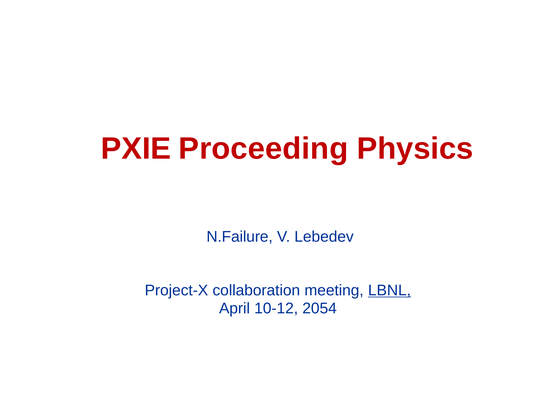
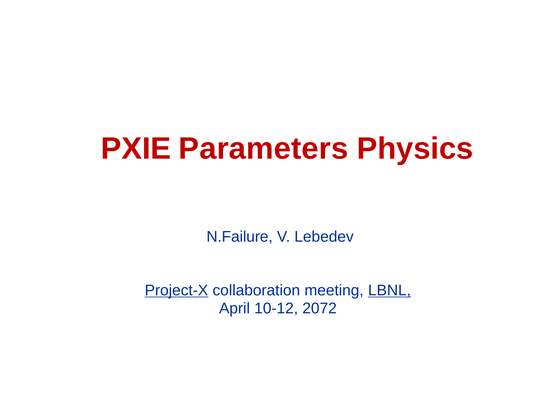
Proceeding: Proceeding -> Parameters
Project-X underline: none -> present
2054: 2054 -> 2072
